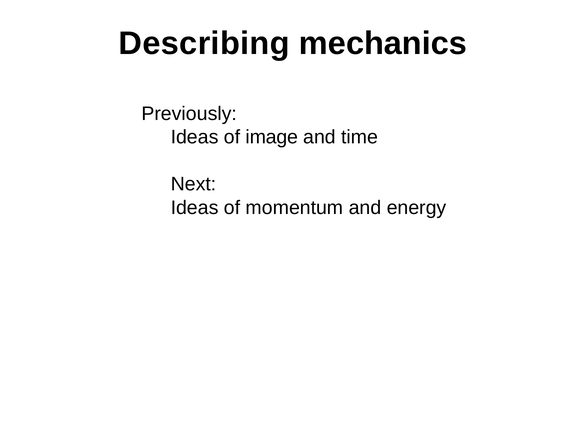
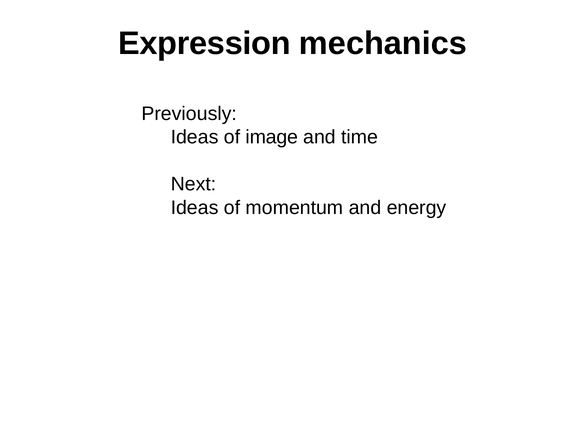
Describing: Describing -> Expression
